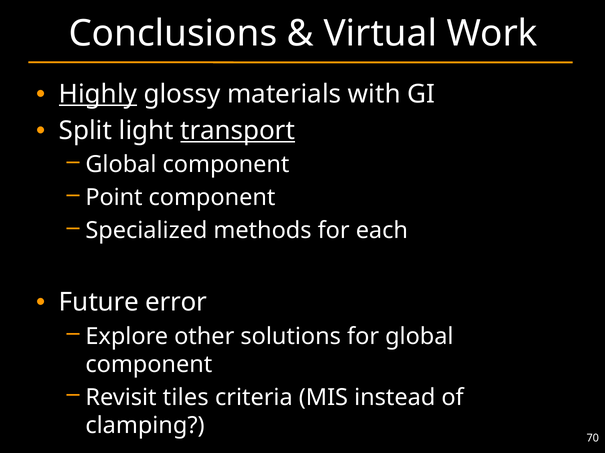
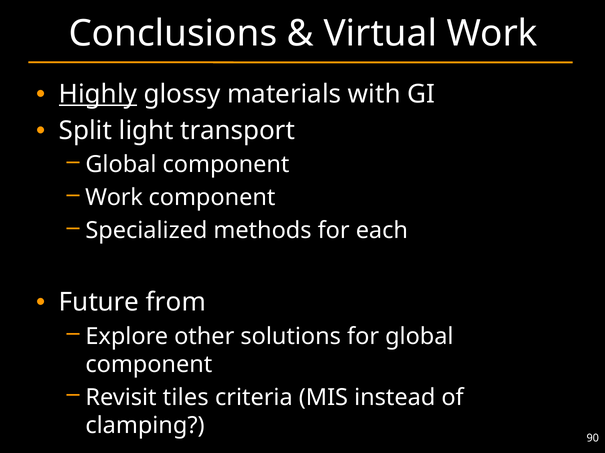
transport underline: present -> none
Point at (114, 198): Point -> Work
error: error -> from
70: 70 -> 90
